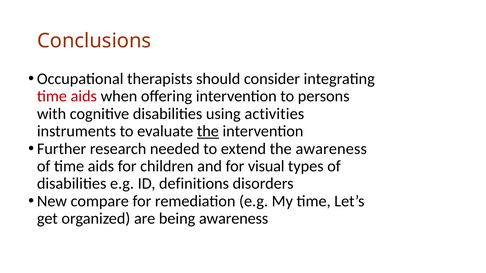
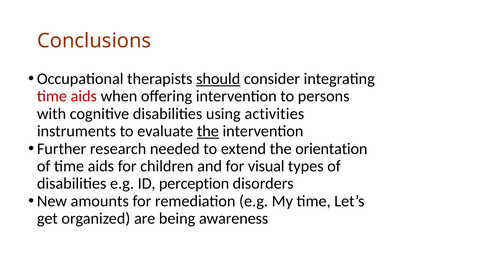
should underline: none -> present
the awareness: awareness -> orientation
definitions: definitions -> perception
compare: compare -> amounts
